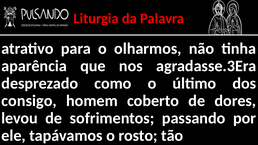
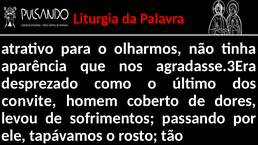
consigo: consigo -> convite
